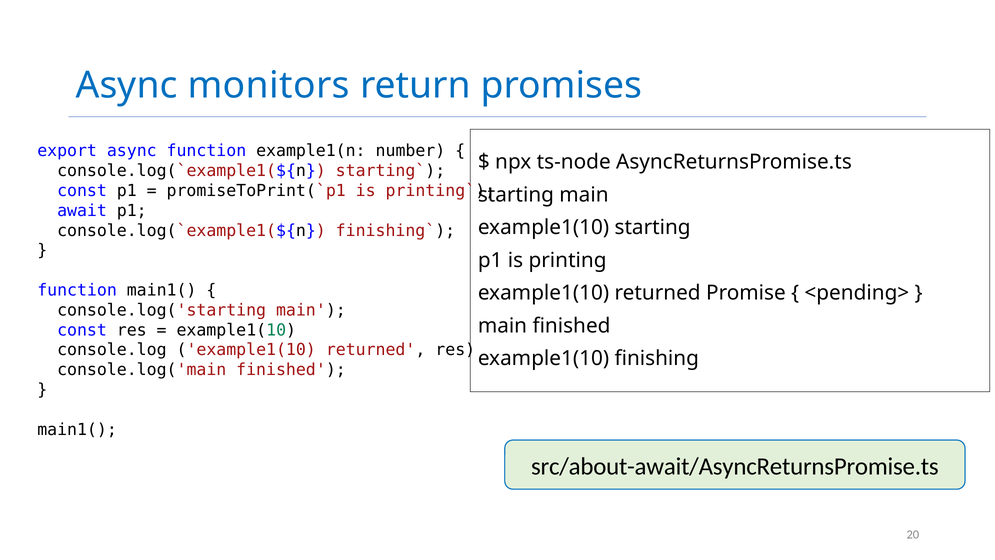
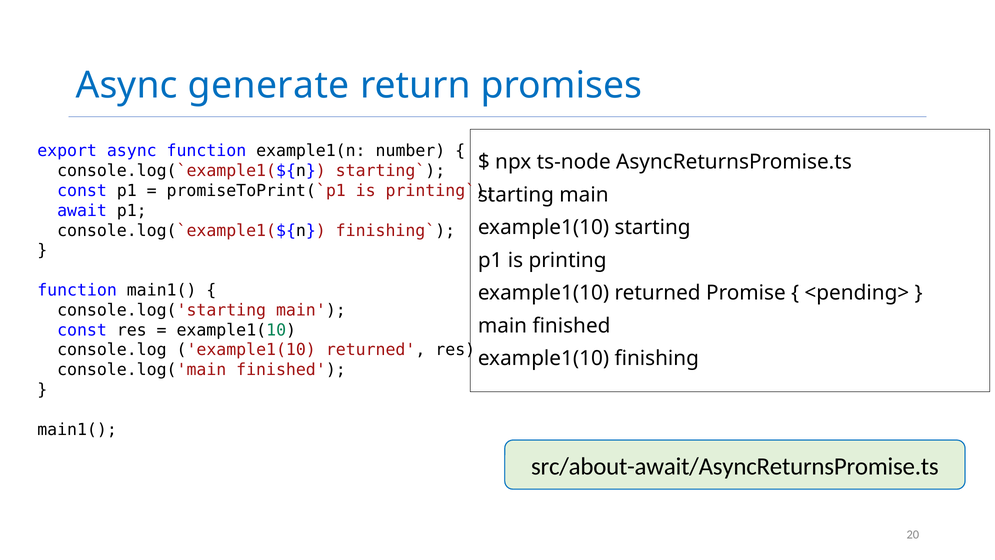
monitors: monitors -> generate
